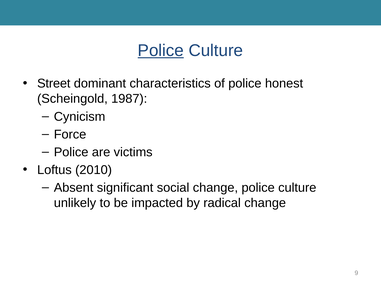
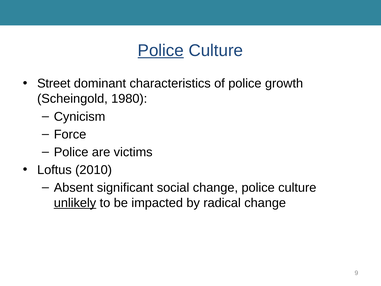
honest: honest -> growth
1987: 1987 -> 1980
unlikely underline: none -> present
